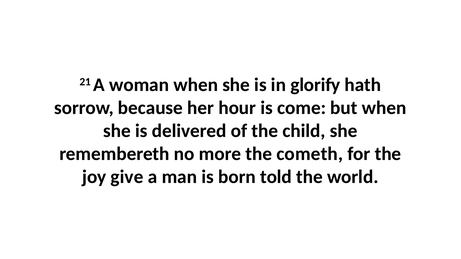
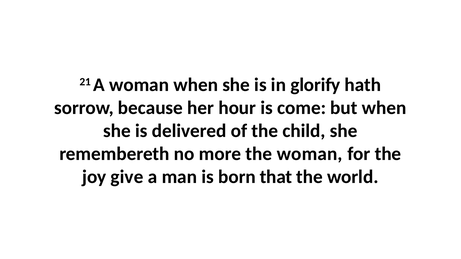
the cometh: cometh -> woman
told: told -> that
